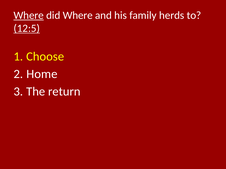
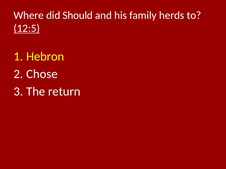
Where at (29, 15) underline: present -> none
did Where: Where -> Should
Choose: Choose -> Hebron
Home: Home -> Chose
